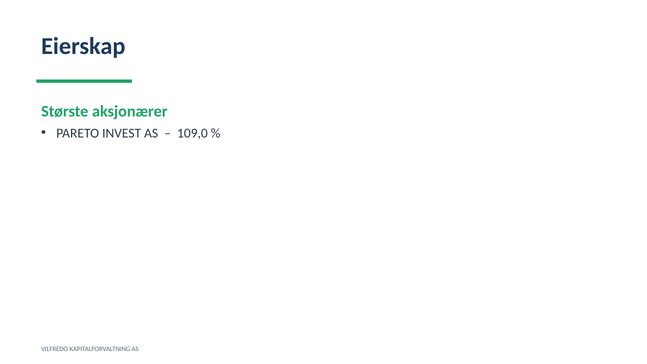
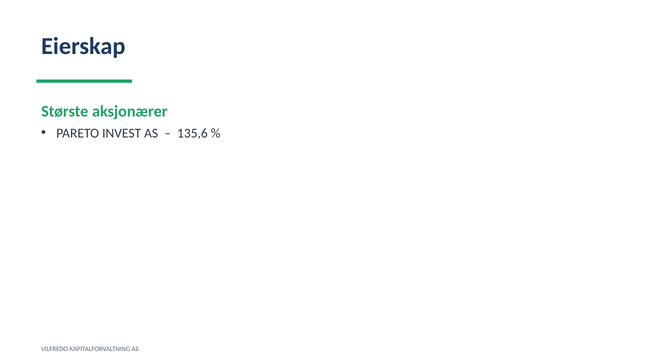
109,0: 109,0 -> 135,6
